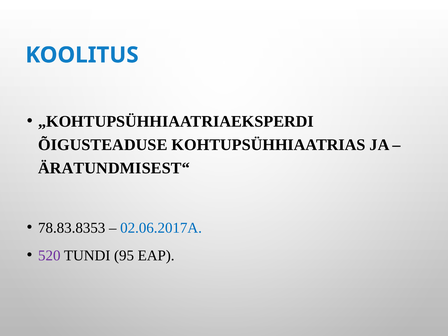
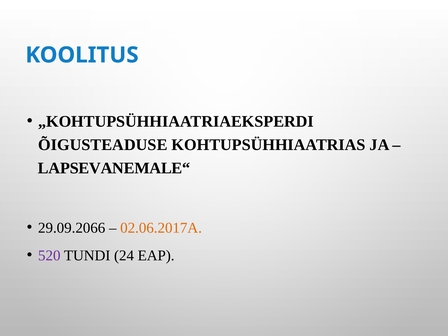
ÄRATUNDMISEST“: ÄRATUNDMISEST“ -> LAPSEVANEMALE“
78.83.8353: 78.83.8353 -> 29.09.2066
02.06.2017A colour: blue -> orange
95: 95 -> 24
